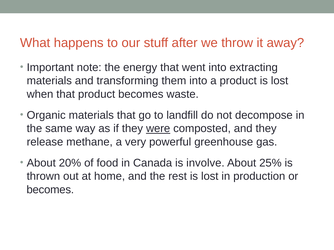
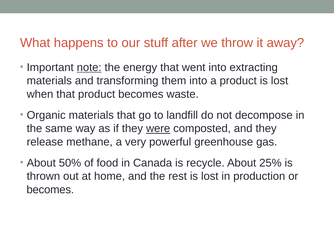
note underline: none -> present
20%: 20% -> 50%
involve: involve -> recycle
